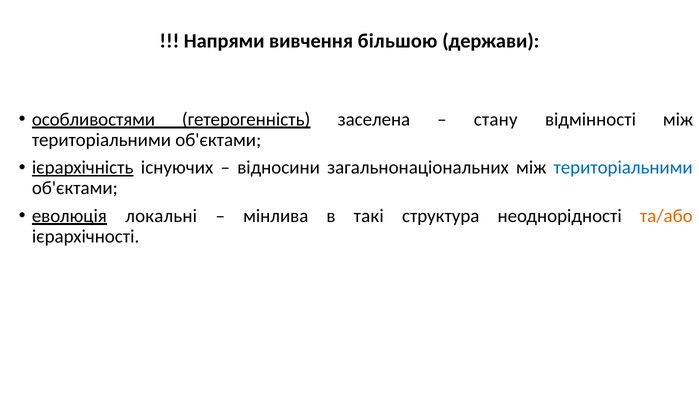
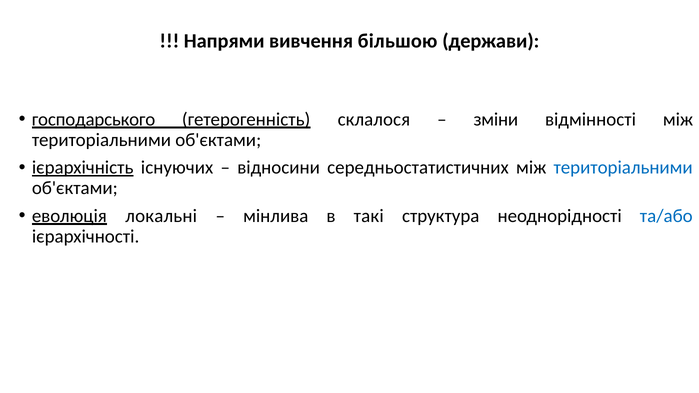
особливостями: особливостями -> господарського
заселена: заселена -> склалося
стану: стану -> зміни
загальнонаціональних: загальнонаціональних -> середньостатистичних
та/або colour: orange -> blue
